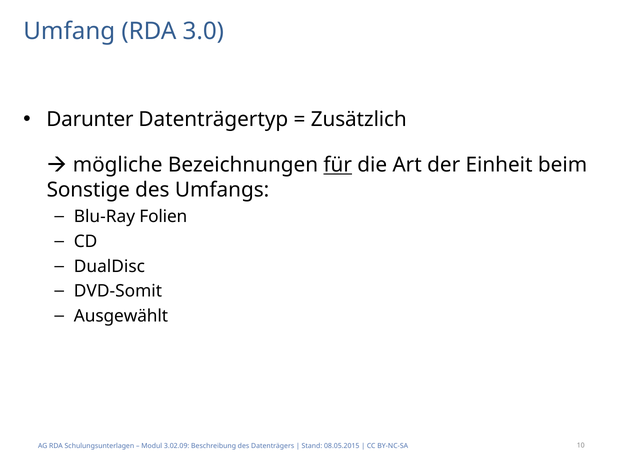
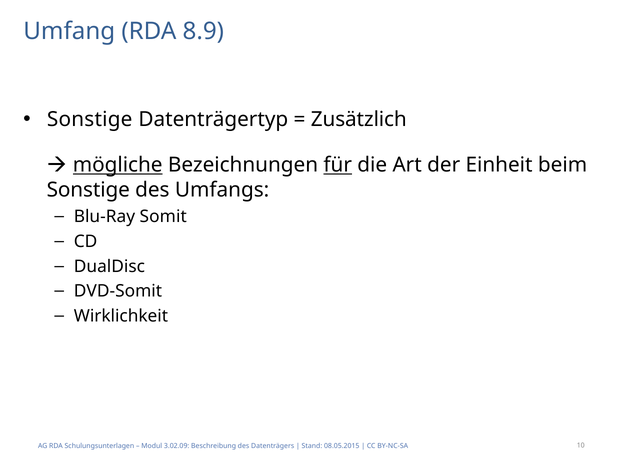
3.0: 3.0 -> 8.9
Darunter at (90, 120): Darunter -> Sonstige
mögliche underline: none -> present
Folien: Folien -> Somit
Ausgewählt: Ausgewählt -> Wirklichkeit
